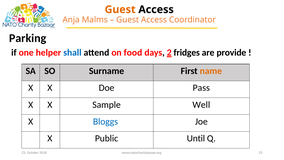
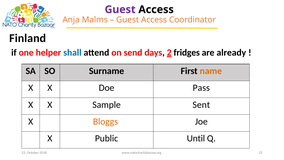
Guest at (120, 10) colour: orange -> purple
Parking: Parking -> Finland
food: food -> send
provide: provide -> already
Well: Well -> Sent
Bloggs colour: blue -> orange
